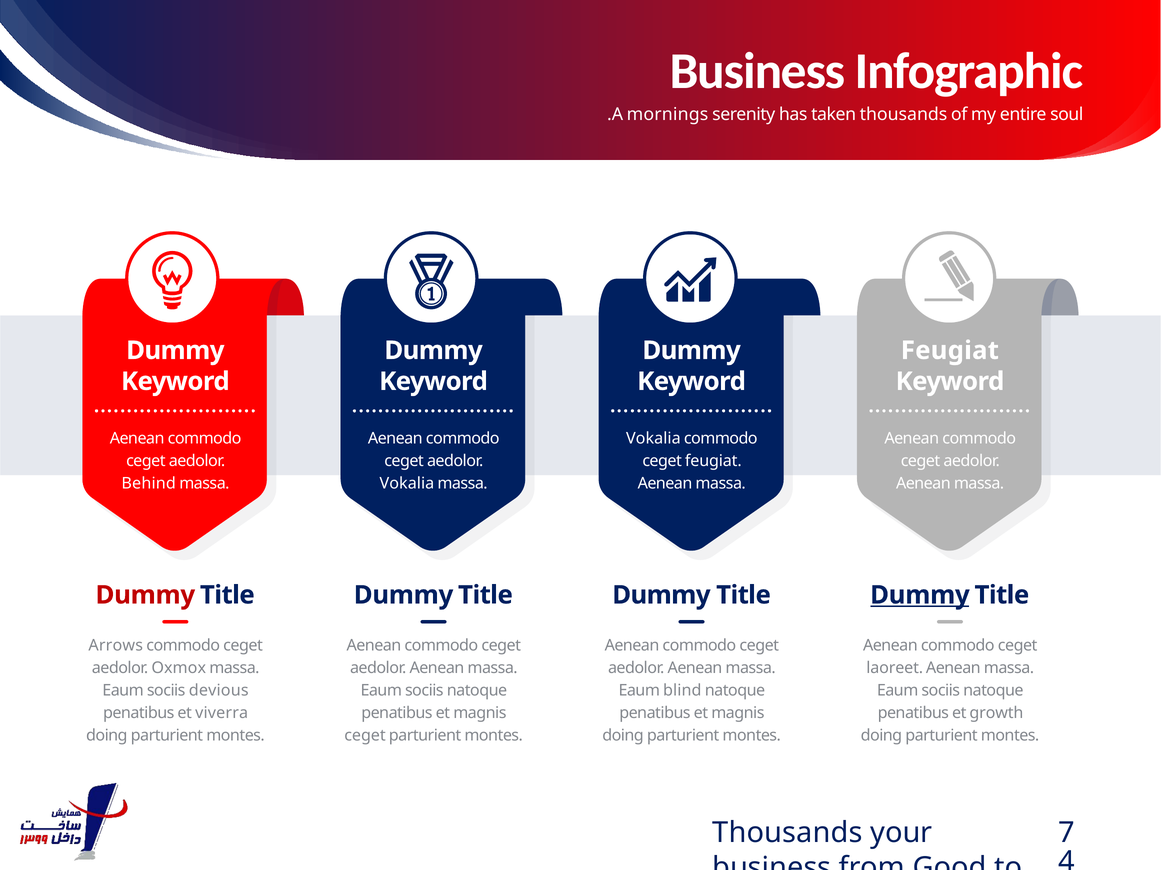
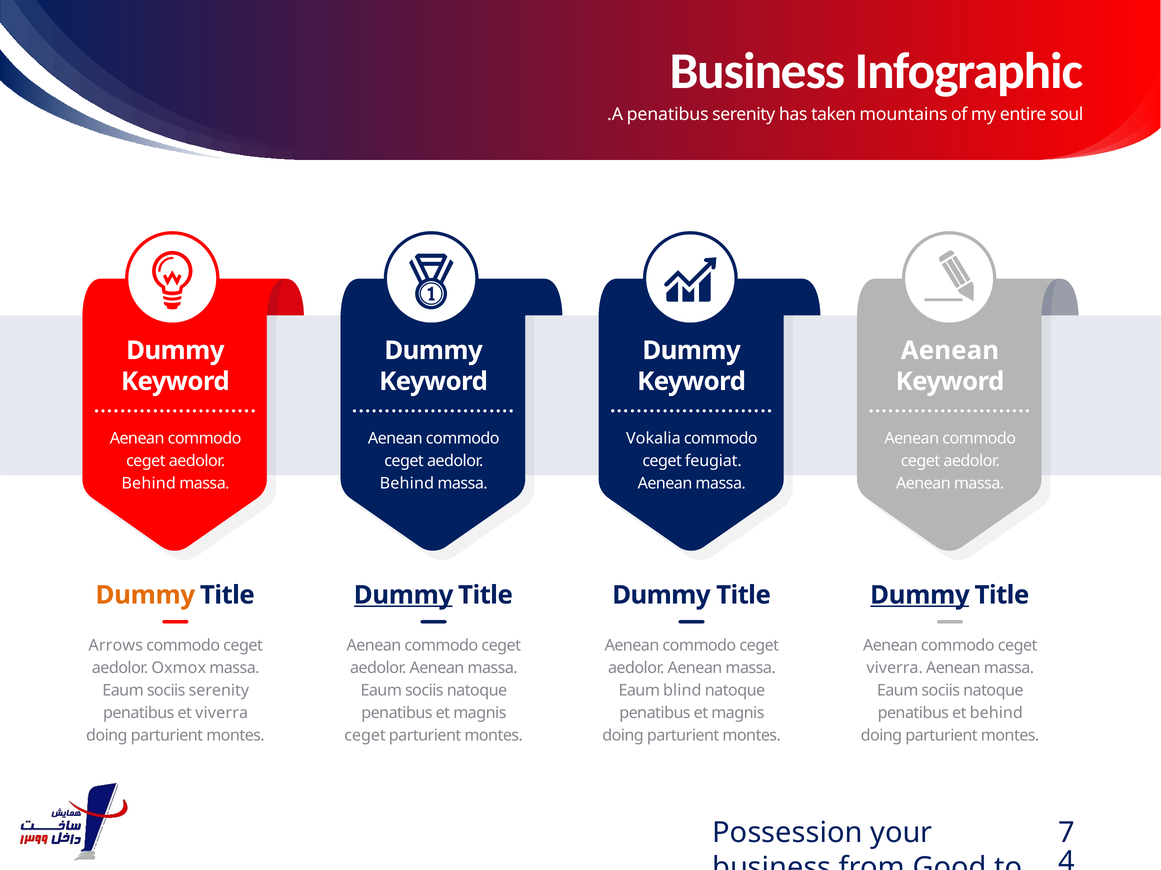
A mornings: mornings -> penatibus
taken thousands: thousands -> mountains
Feugiat at (950, 351): Feugiat -> Aenean
Vokalia at (407, 484): Vokalia -> Behind
Dummy at (145, 596) colour: red -> orange
Dummy at (403, 596) underline: none -> present
laoreet at (895, 669): laoreet -> viverra
sociis devious: devious -> serenity
et growth: growth -> behind
Thousands at (787, 834): Thousands -> Possession
